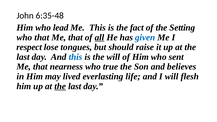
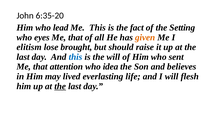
6:35-48: 6:35-48 -> 6:35-20
who that: that -> eyes
all underline: present -> none
given colour: blue -> orange
respect: respect -> elitism
tongues: tongues -> brought
nearness: nearness -> attention
true: true -> idea
